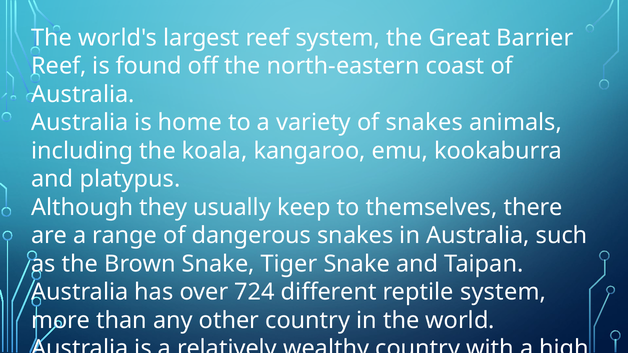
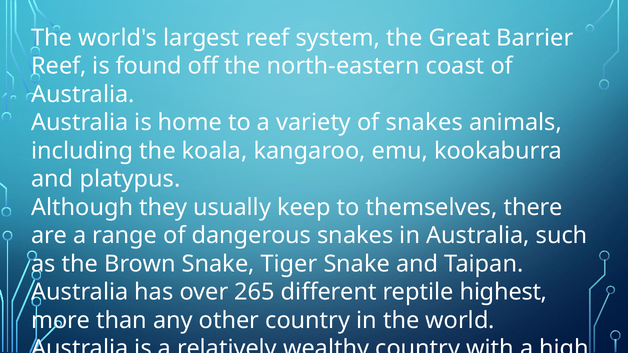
724: 724 -> 265
reptile system: system -> highest
